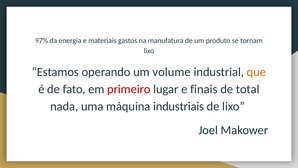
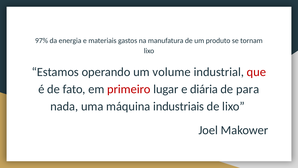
que colour: orange -> red
finais: finais -> diária
total: total -> para
